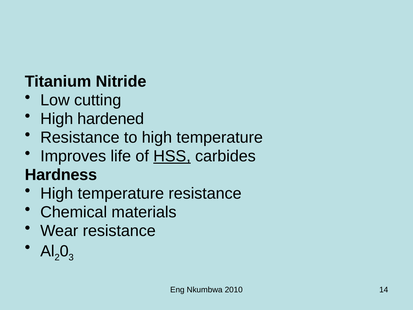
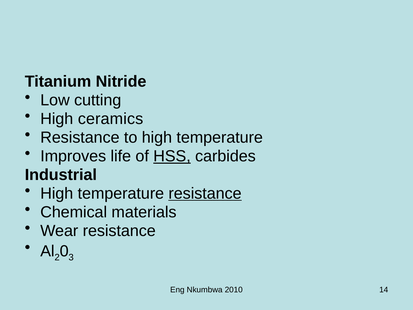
hardened: hardened -> ceramics
Hardness: Hardness -> Industrial
resistance at (205, 193) underline: none -> present
